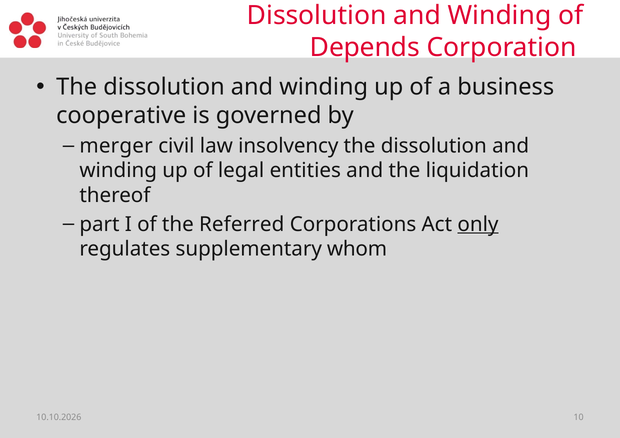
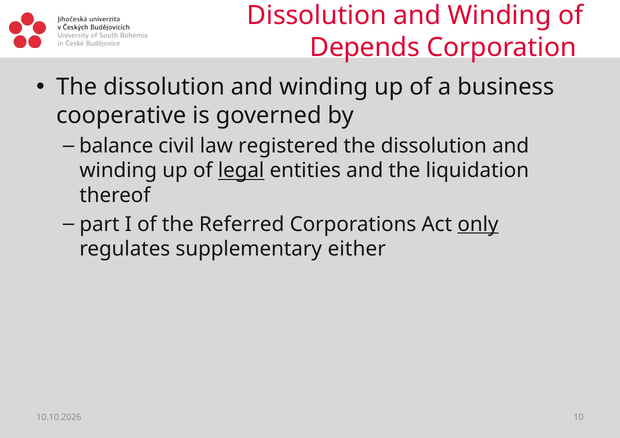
merger: merger -> balance
insolvency: insolvency -> registered
legal underline: none -> present
whom: whom -> either
